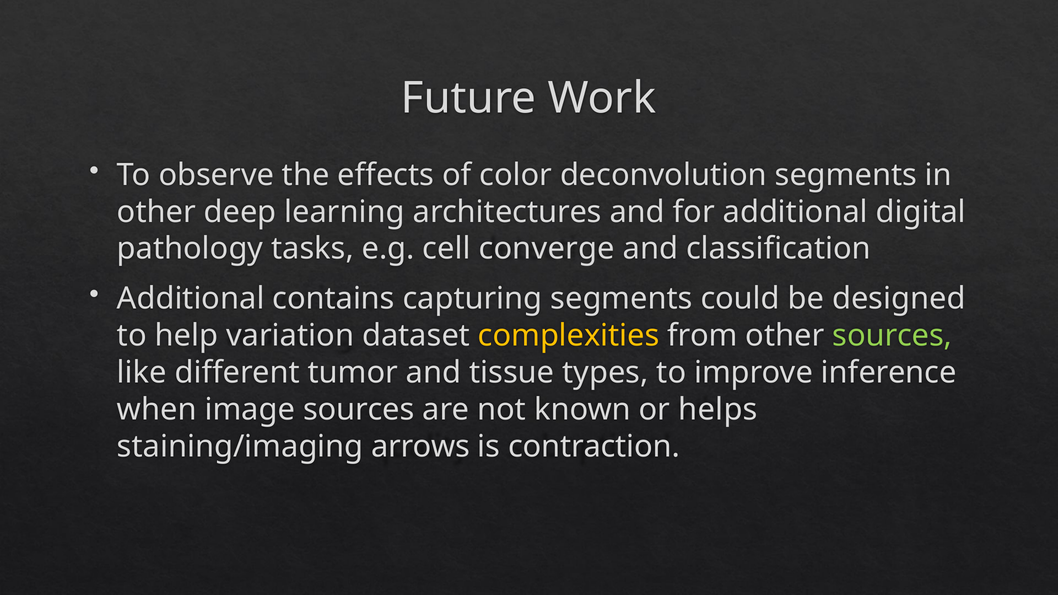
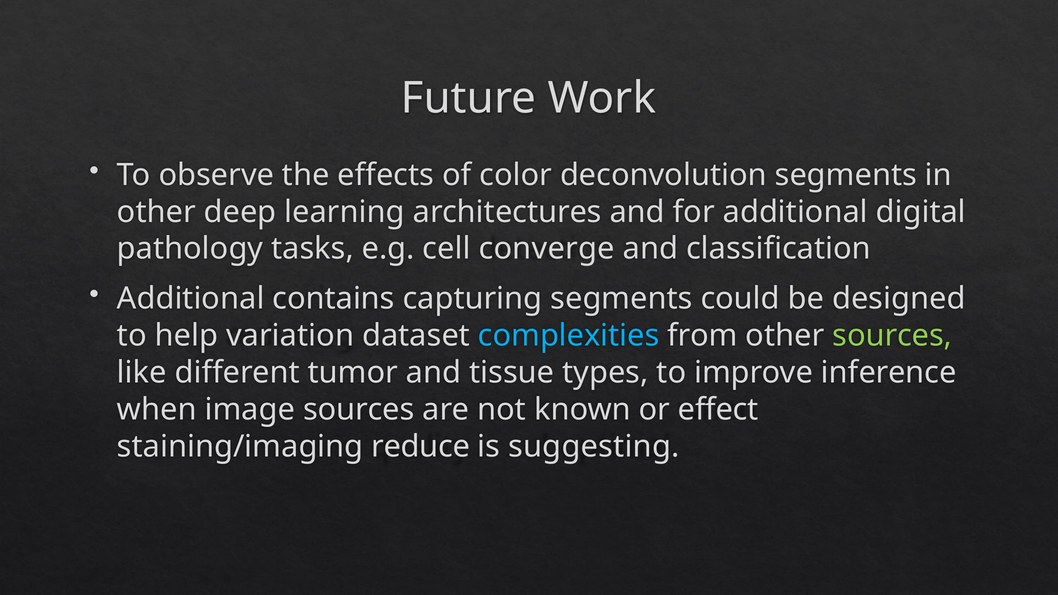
complexities colour: yellow -> light blue
helps: helps -> effect
arrows: arrows -> reduce
contraction: contraction -> suggesting
